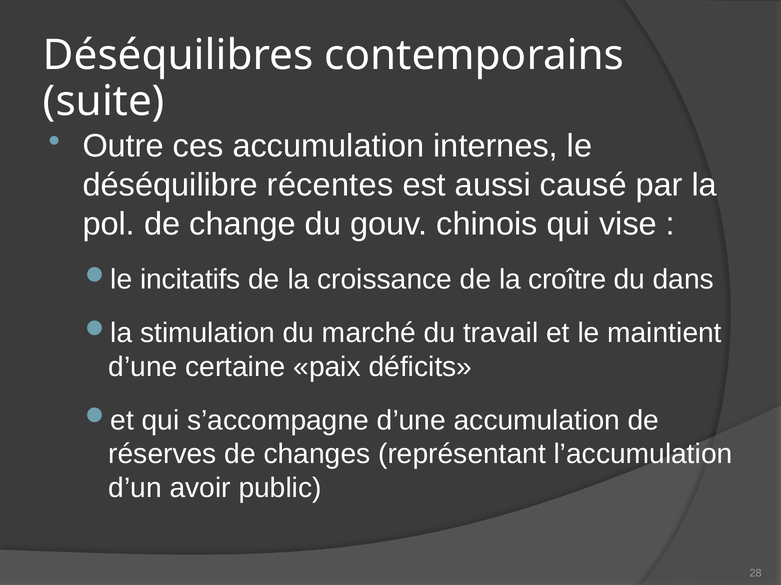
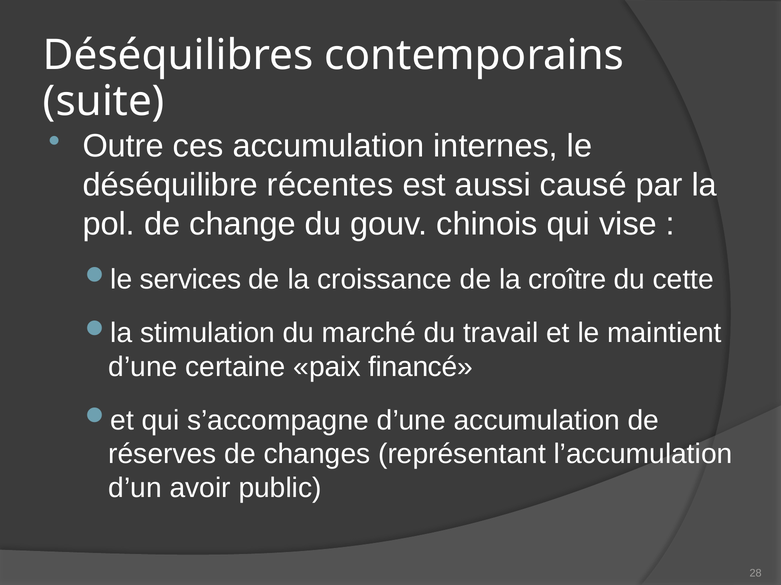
incitatifs: incitatifs -> services
dans: dans -> cette
déficits: déficits -> financé
